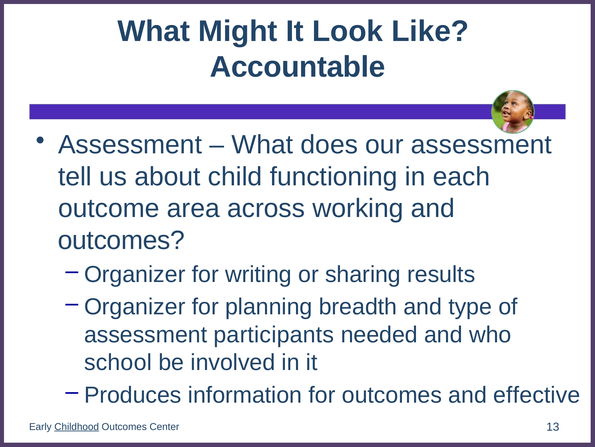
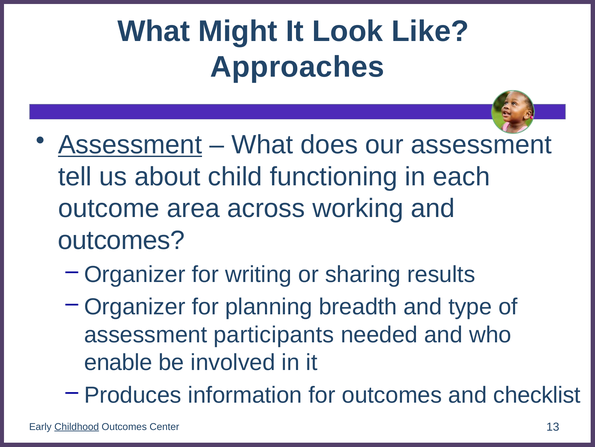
Accountable: Accountable -> Approaches
Assessment at (130, 145) underline: none -> present
school: school -> enable
effective: effective -> checklist
